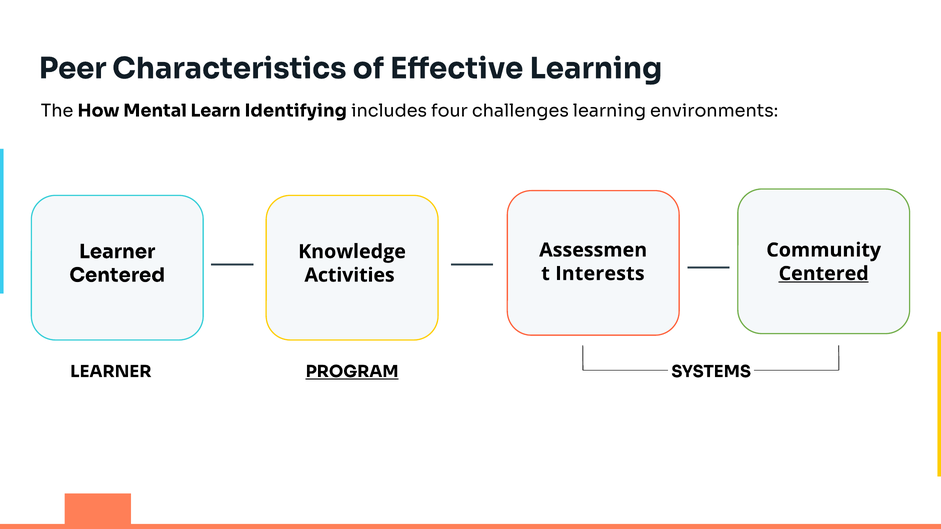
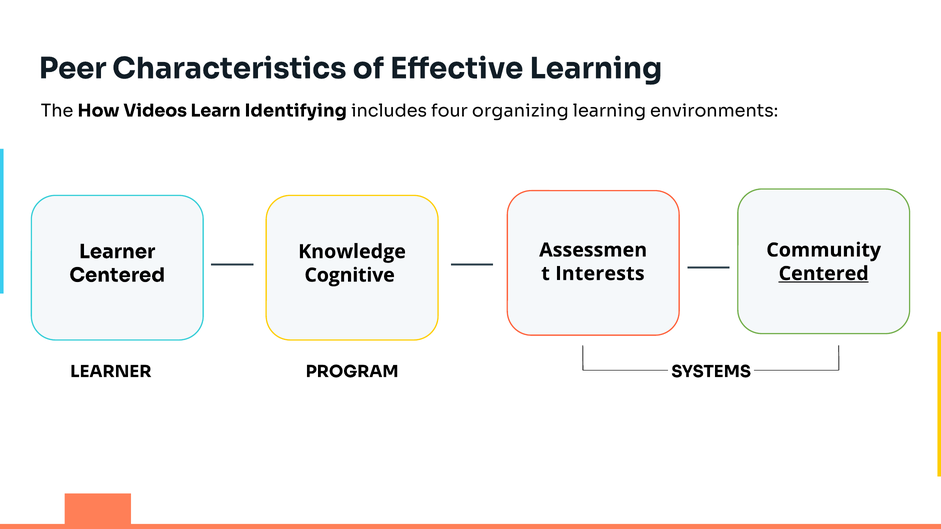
Mental: Mental -> Videos
challenges: challenges -> organizing
Activities: Activities -> Cognitive
PROGRAM underline: present -> none
